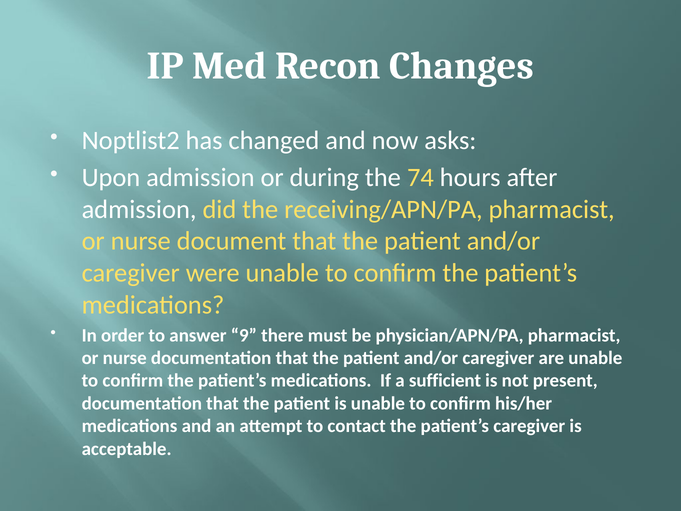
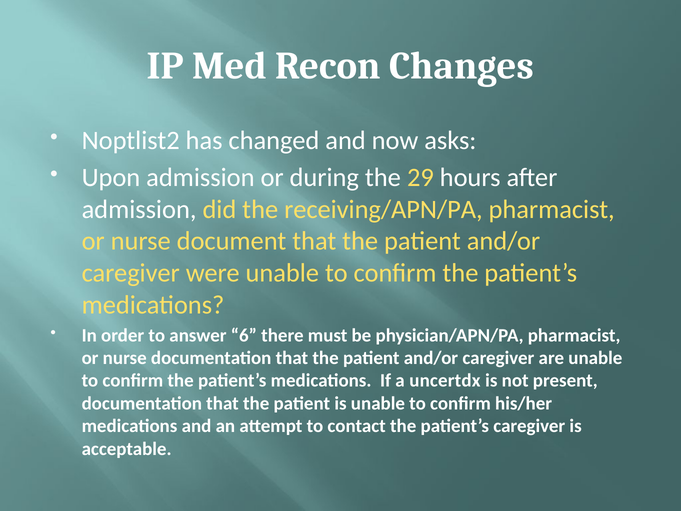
74: 74 -> 29
9: 9 -> 6
sufficient: sufficient -> uncertdx
